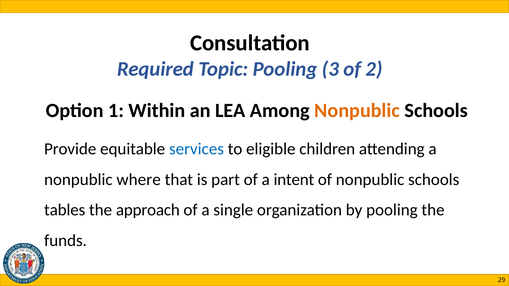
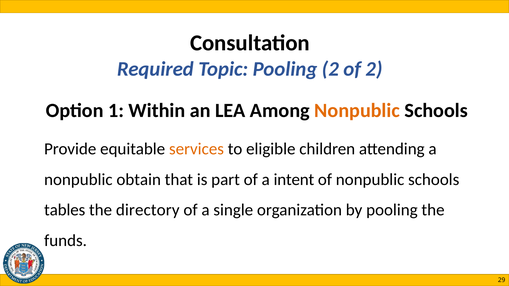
Pooling 3: 3 -> 2
services colour: blue -> orange
where: where -> obtain
approach: approach -> directory
